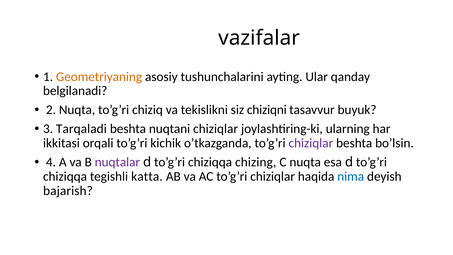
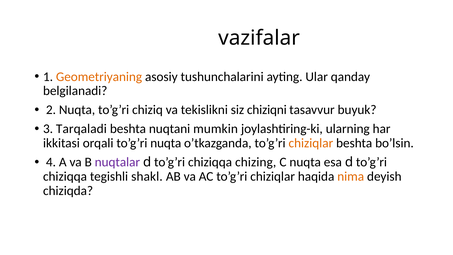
nuqtani chiziqlar: chiziqlar -> mumkin
to’g’ri kichik: kichik -> nuqta
chiziqlar at (311, 143) colour: purple -> orange
katta: katta -> shakl
nima colour: blue -> orange
bajarish: bajarish -> chiziqda
